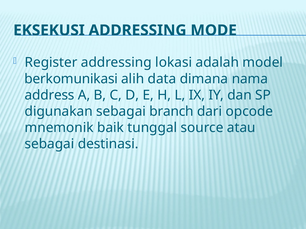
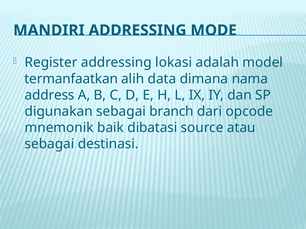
EKSEKUSI: EKSEKUSI -> MANDIRI
berkomunikasi: berkomunikasi -> termanfaatkan
tunggal: tunggal -> dibatasi
